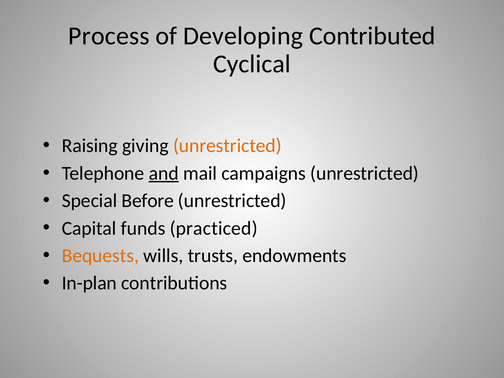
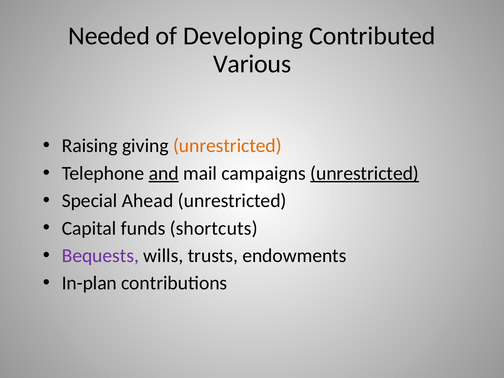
Process: Process -> Needed
Cyclical: Cyclical -> Various
unrestricted at (365, 173) underline: none -> present
Before: Before -> Ahead
practiced: practiced -> shortcuts
Bequests colour: orange -> purple
